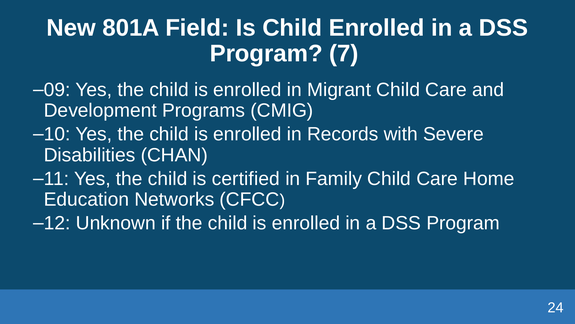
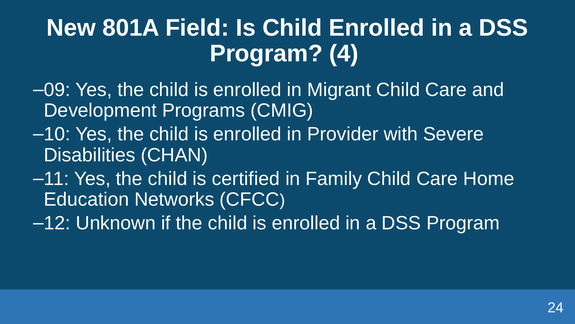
7: 7 -> 4
Records: Records -> Provider
